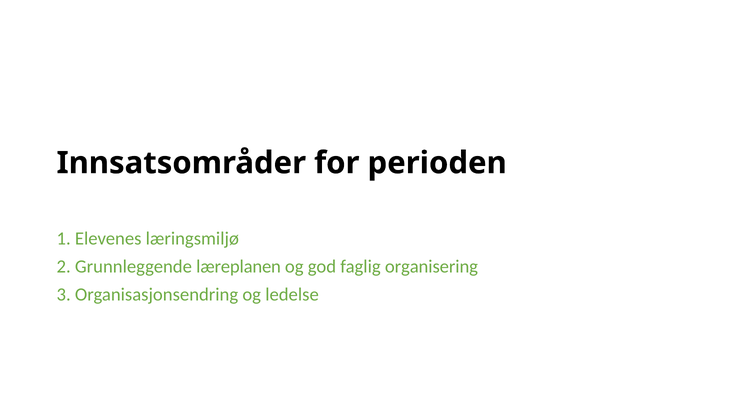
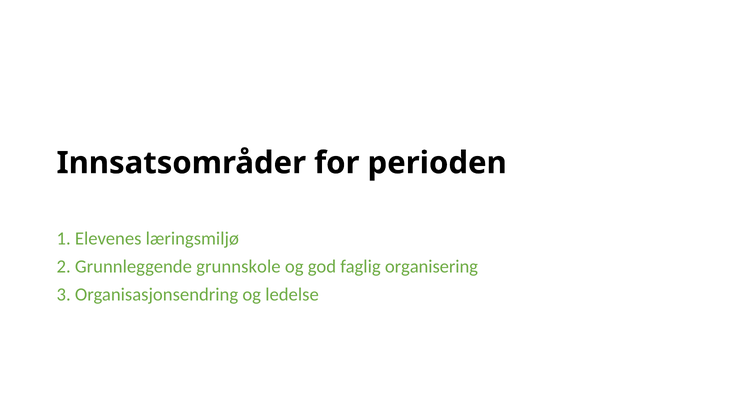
læreplanen: læreplanen -> grunnskole
